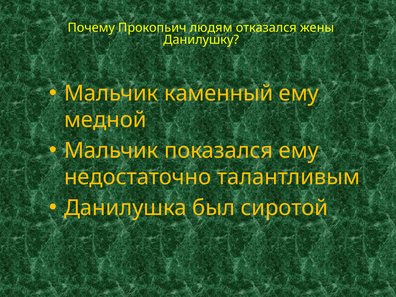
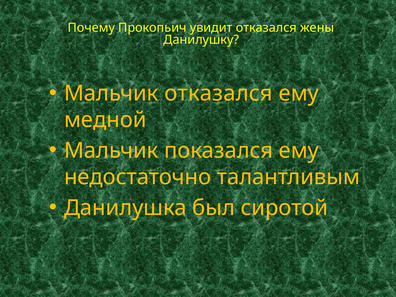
людям: людям -> увидит
Мальчик каменный: каменный -> отказался
